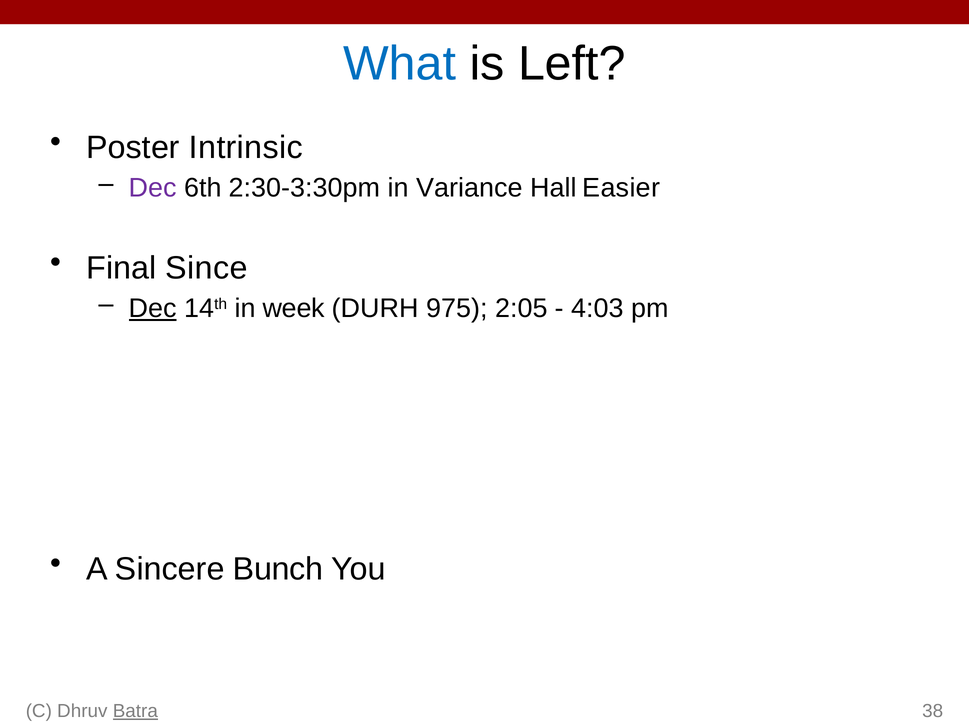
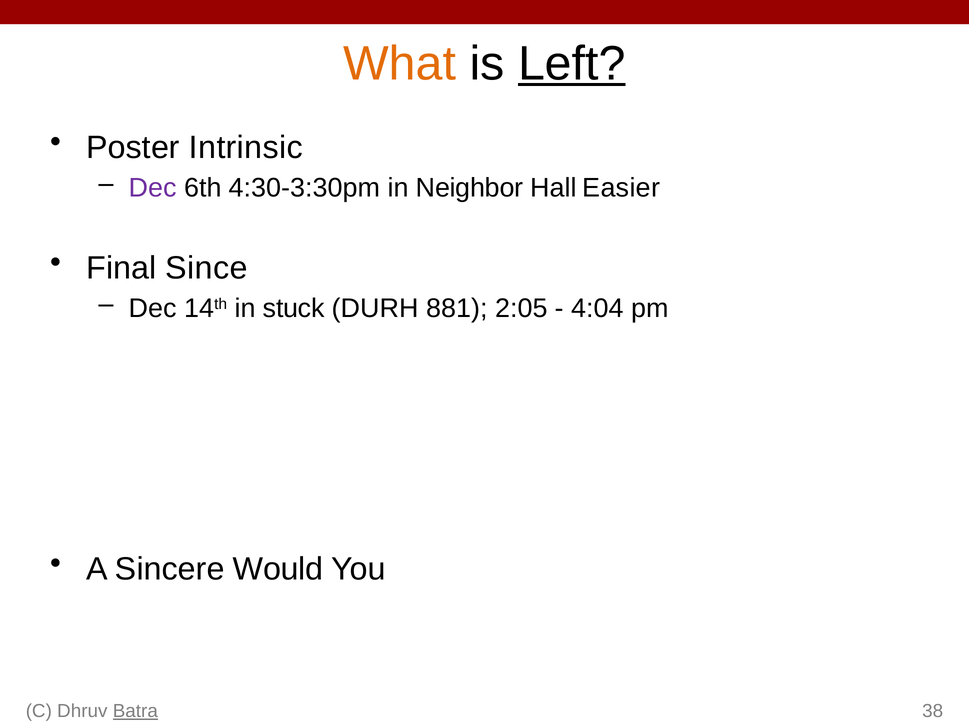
What colour: blue -> orange
Left underline: none -> present
2:30-3:30pm: 2:30-3:30pm -> 4:30-3:30pm
Variance: Variance -> Neighbor
Dec at (153, 309) underline: present -> none
week: week -> stuck
975: 975 -> 881
4:03: 4:03 -> 4:04
Bunch: Bunch -> Would
